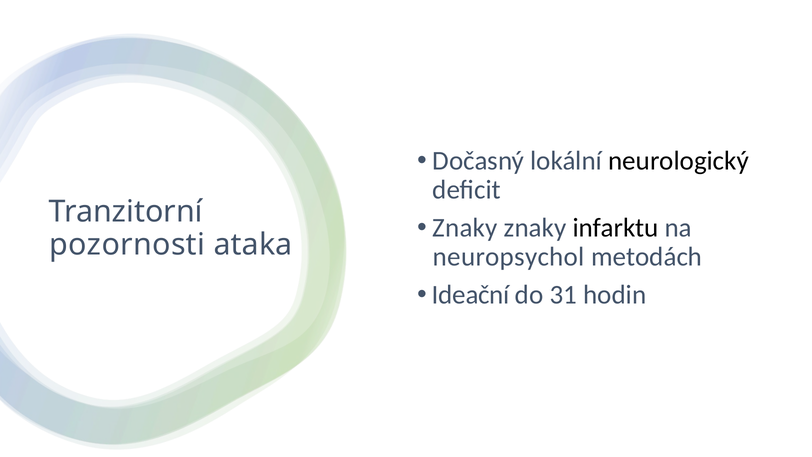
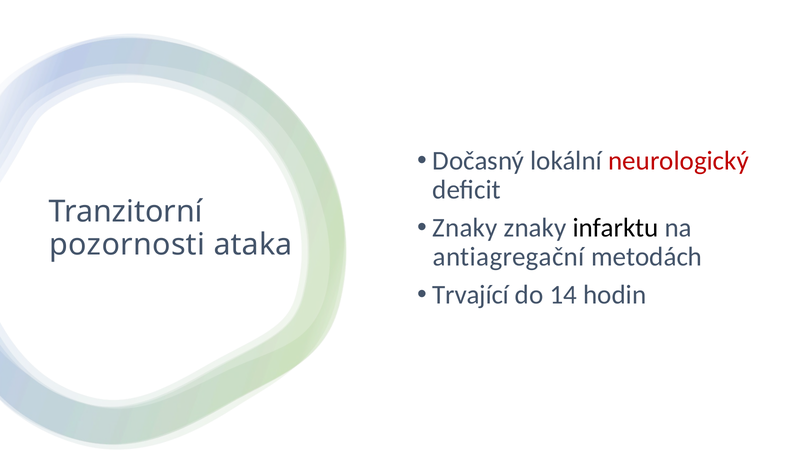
neurologický colour: black -> red
neuropsychol: neuropsychol -> antiagregační
Ideační: Ideační -> Trvající
31: 31 -> 14
